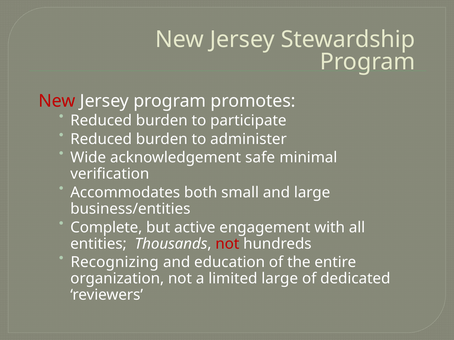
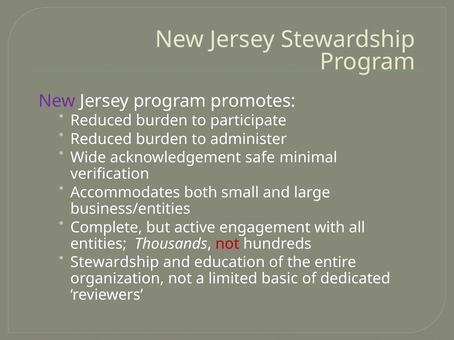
New at (57, 101) colour: red -> purple
Recognizing at (115, 263): Recognizing -> Stewardship
limited large: large -> basic
